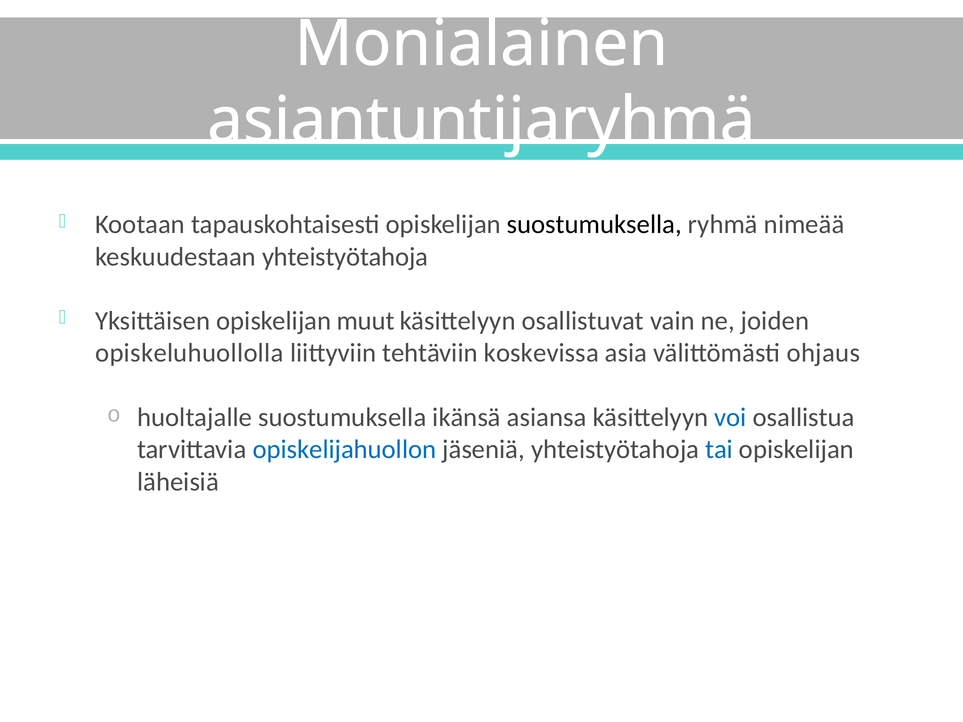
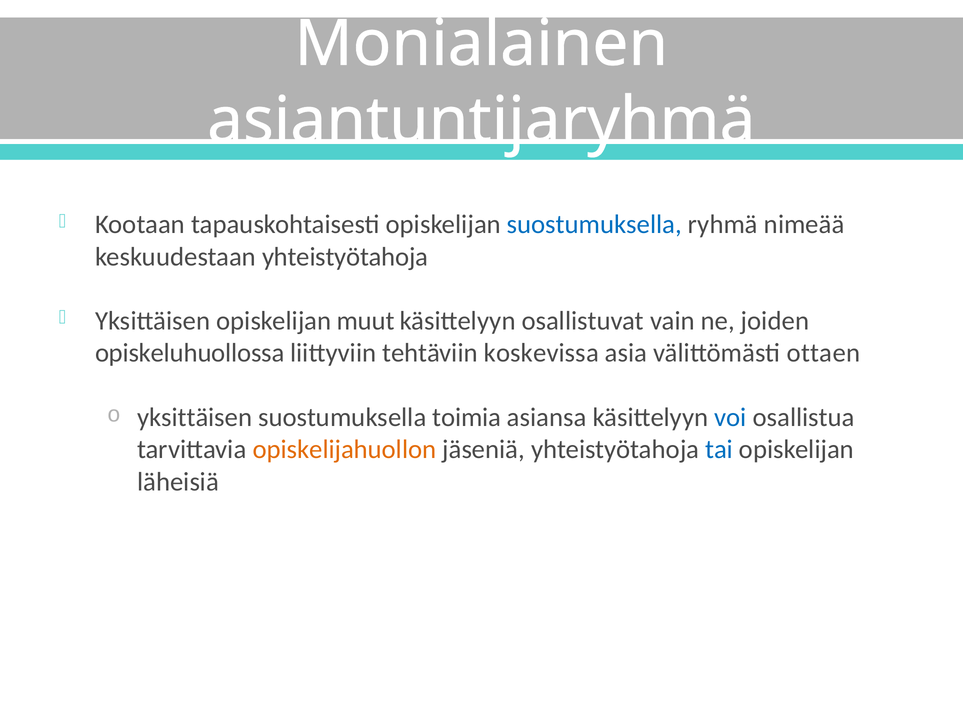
suostumuksella at (594, 225) colour: black -> blue
opiskeluhuollolla: opiskeluhuollolla -> opiskeluhuollossa
ohjaus: ohjaus -> ottaen
huoltajalle at (195, 418): huoltajalle -> yksittäisen
ikänsä: ikänsä -> toimia
opiskelijahuollon colour: blue -> orange
